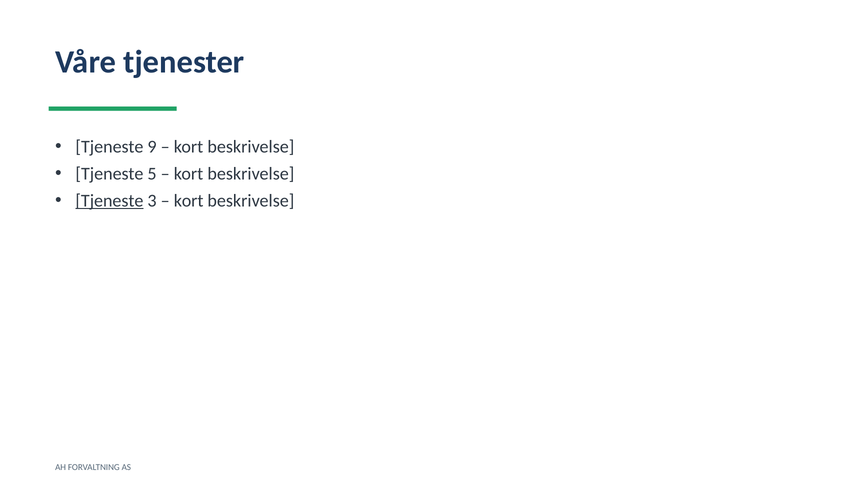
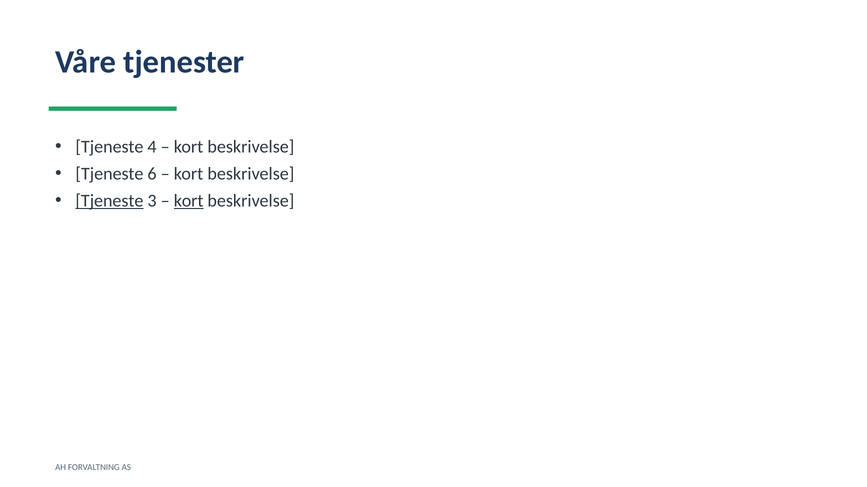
9: 9 -> 4
5: 5 -> 6
kort at (189, 201) underline: none -> present
